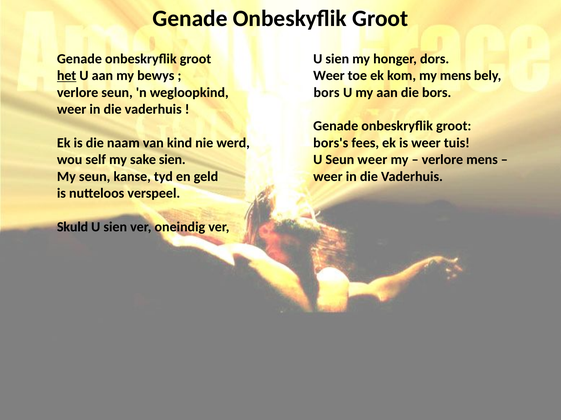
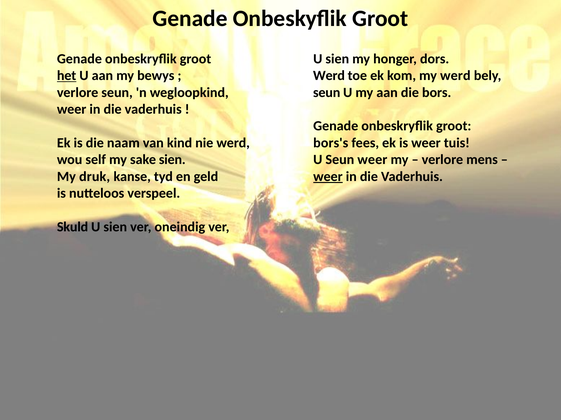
Weer at (329, 76): Weer -> Werd
my mens: mens -> werd
bors at (327, 93): bors -> seun
My seun: seun -> druk
weer at (328, 177) underline: none -> present
